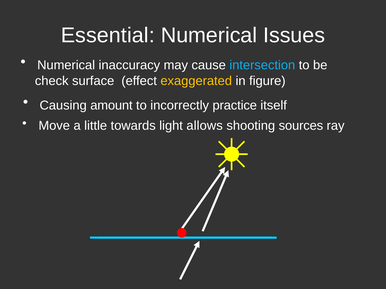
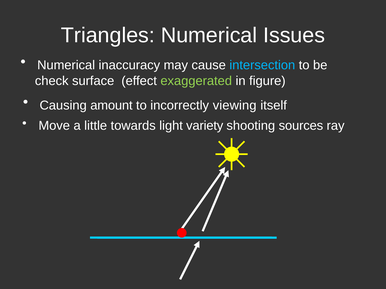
Essential: Essential -> Triangles
exaggerated colour: yellow -> light green
practice: practice -> viewing
allows: allows -> variety
